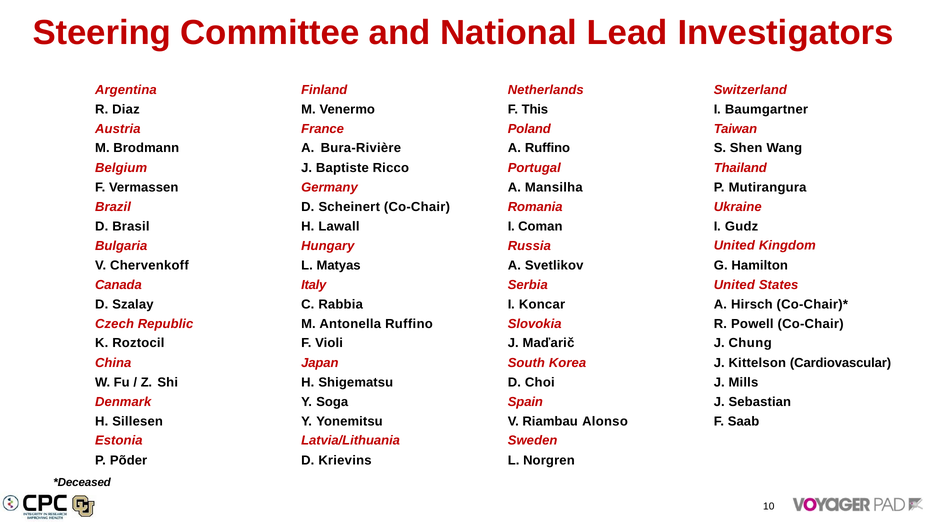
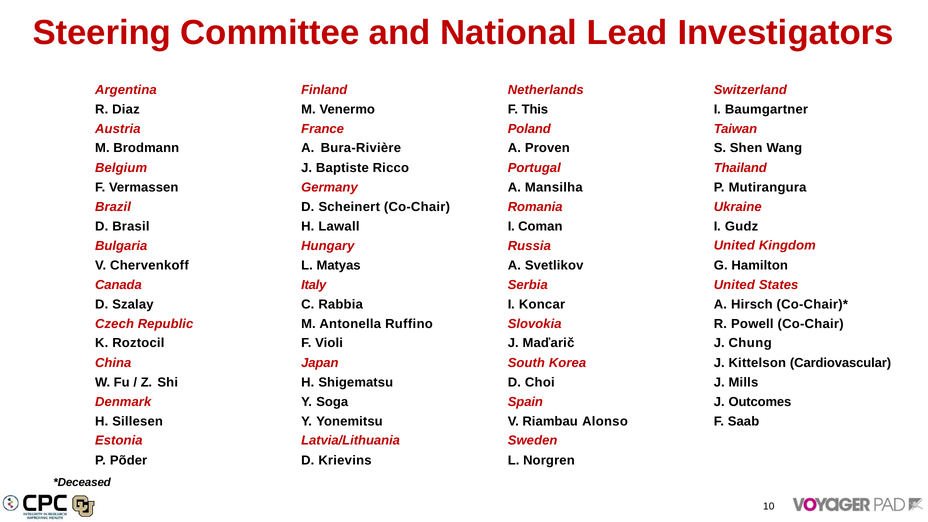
A Ruffino: Ruffino -> Proven
Sebastian: Sebastian -> Outcomes
